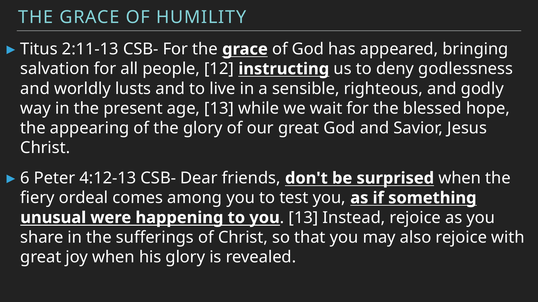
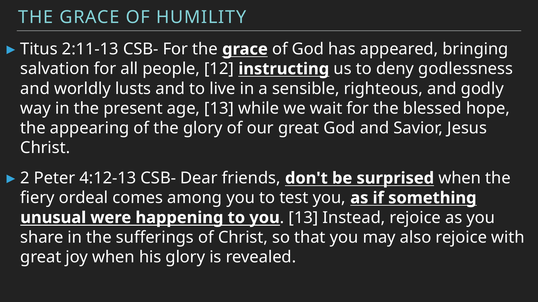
6: 6 -> 2
